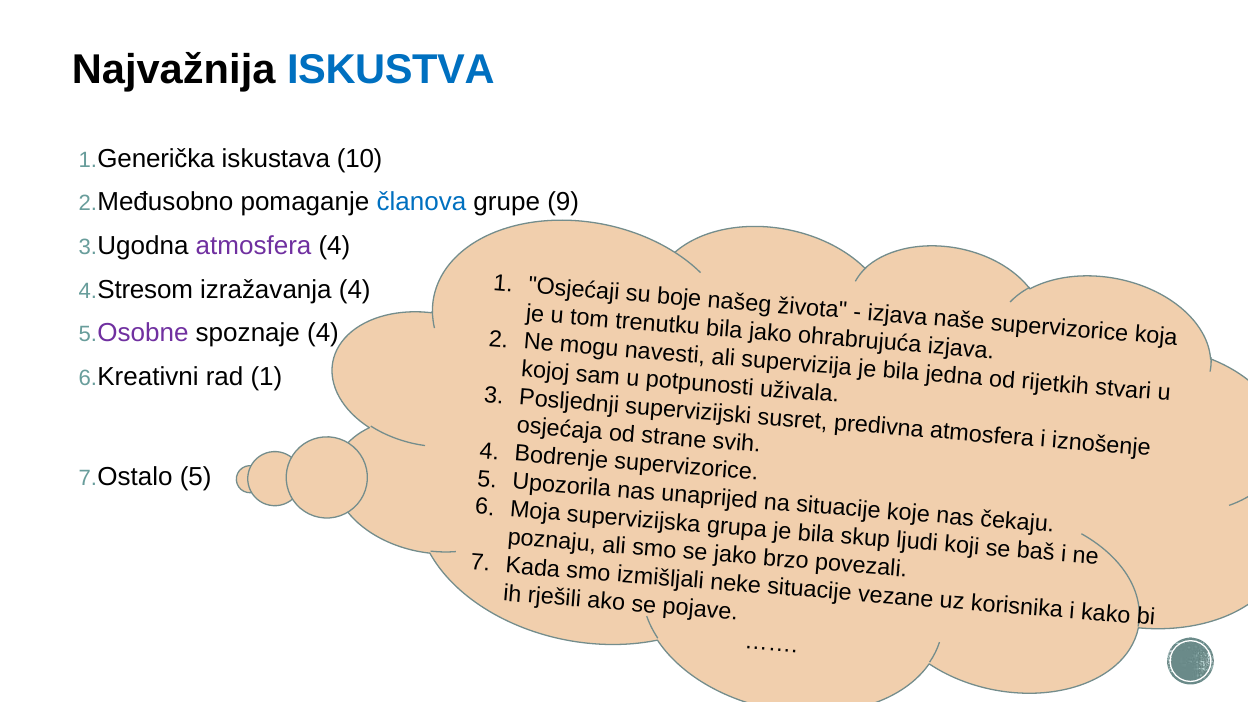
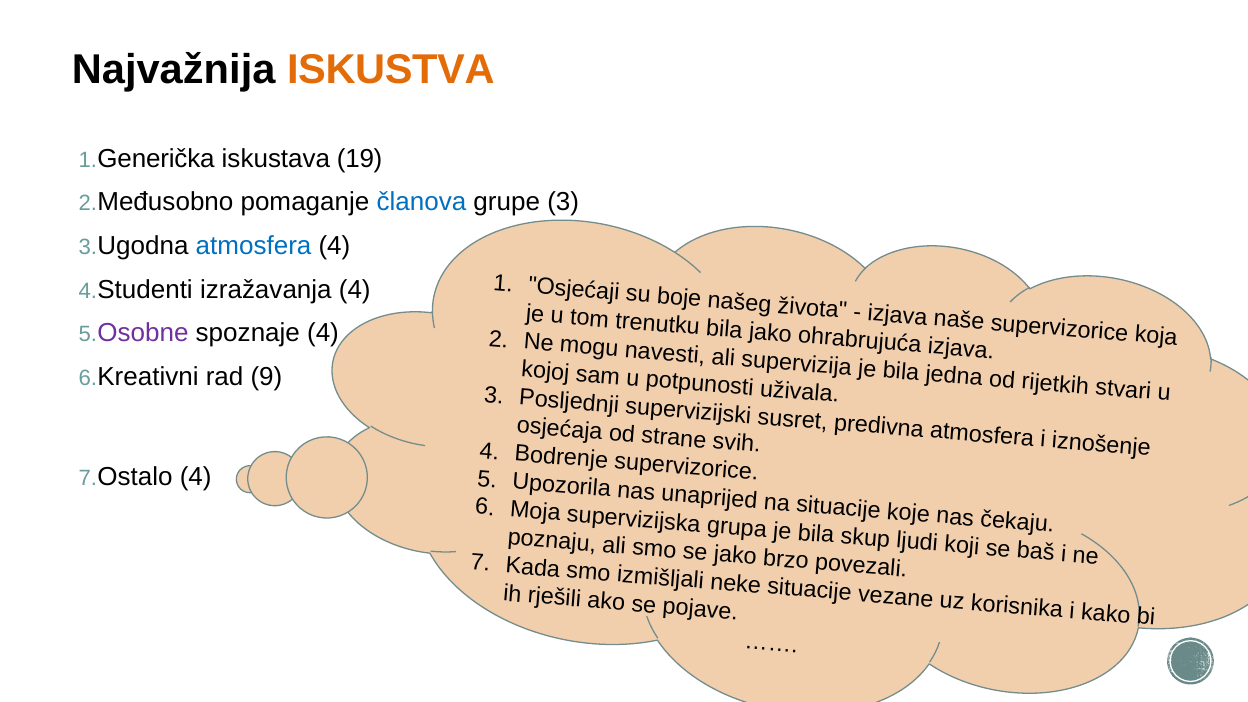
ISKUSTVA colour: blue -> orange
10: 10 -> 19
grupe 9: 9 -> 3
atmosfera at (254, 246) colour: purple -> blue
Stresom: Stresom -> Studenti
rad 1: 1 -> 9
Ostalo 5: 5 -> 4
